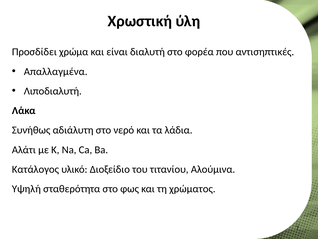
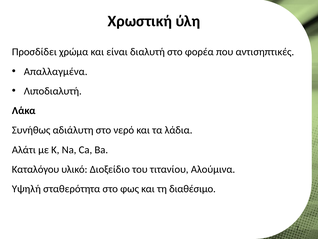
Κατάλογος: Κατάλογος -> Καταλόγου
χρώματος: χρώματος -> διαθέσιμο
